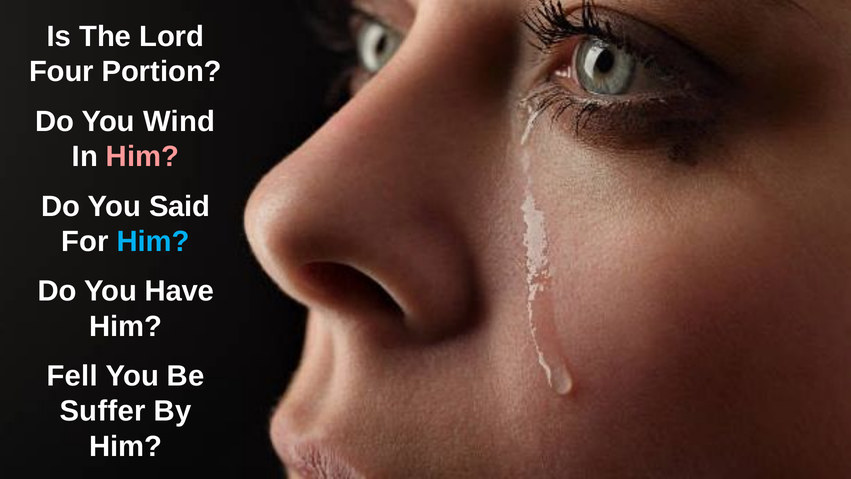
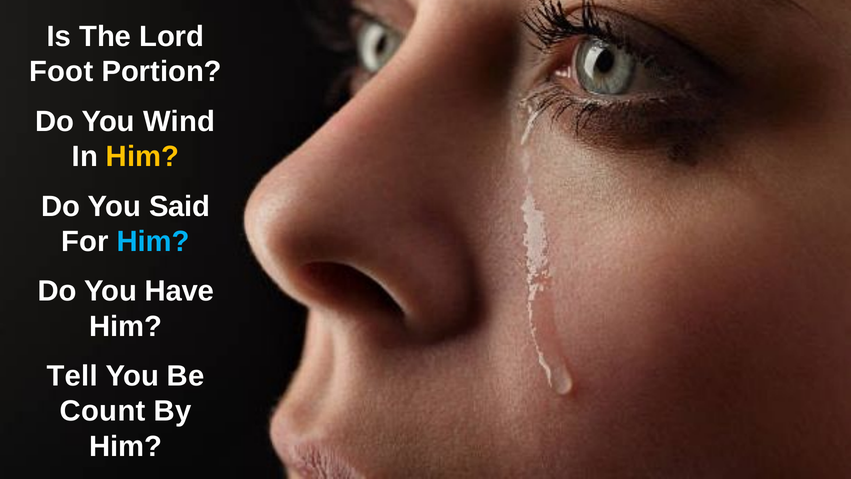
Four: Four -> Foot
Him at (143, 157) colour: pink -> yellow
Fell: Fell -> Tell
Suffer: Suffer -> Count
